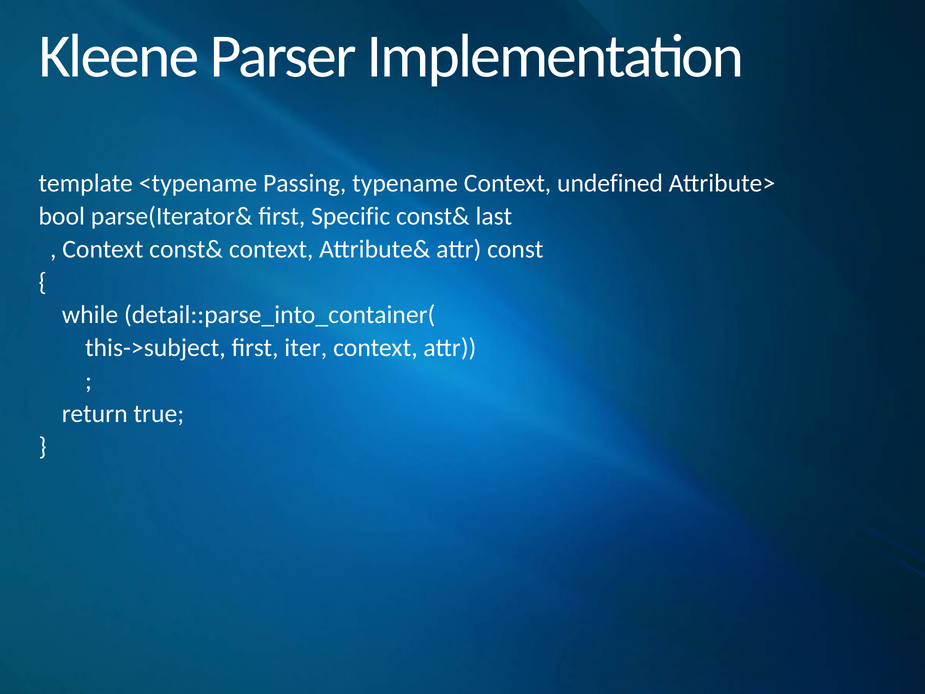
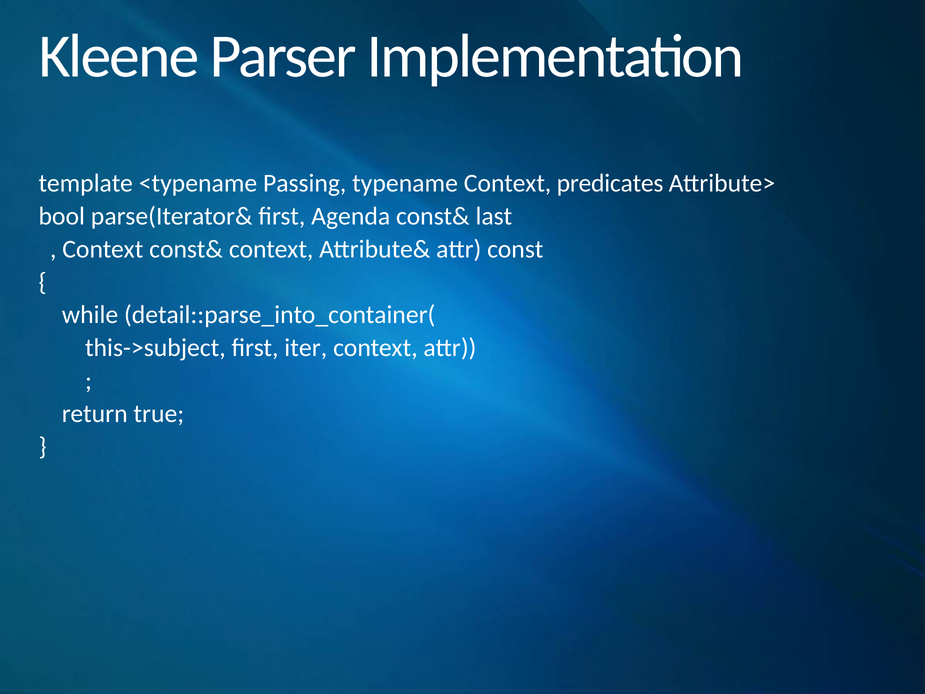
undefined: undefined -> predicates
Specific: Specific -> Agenda
